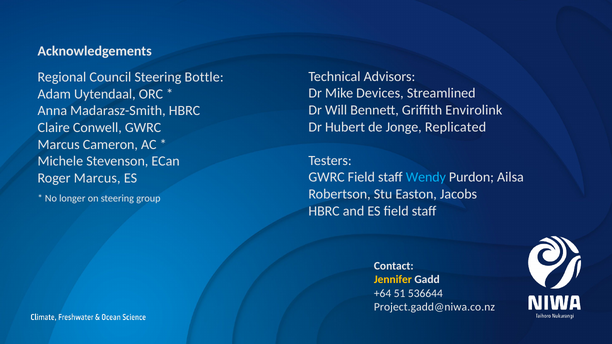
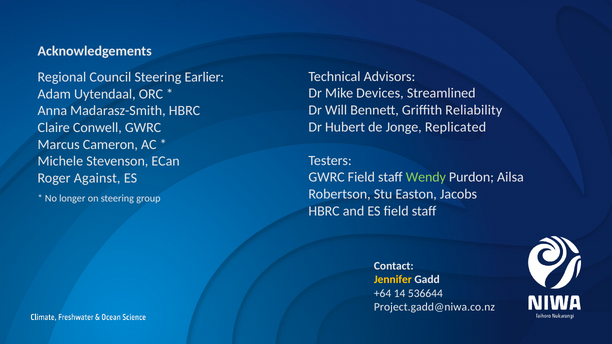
Bottle: Bottle -> Earlier
Envirolink: Envirolink -> Reliability
Wendy colour: light blue -> light green
Roger Marcus: Marcus -> Against
51: 51 -> 14
